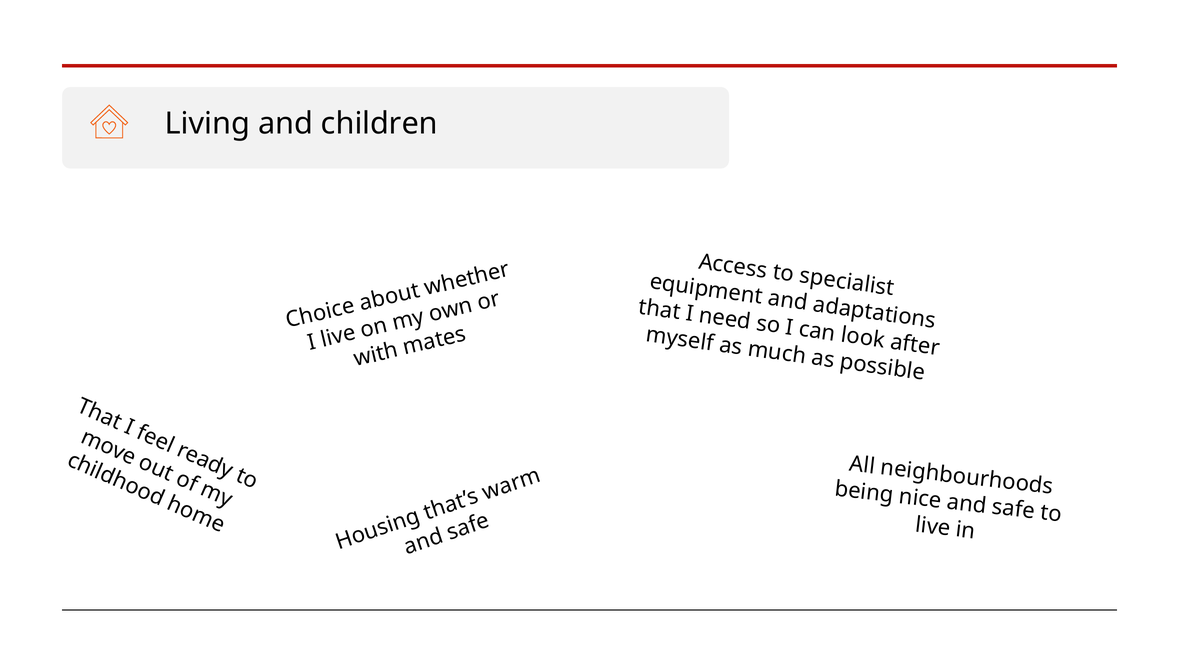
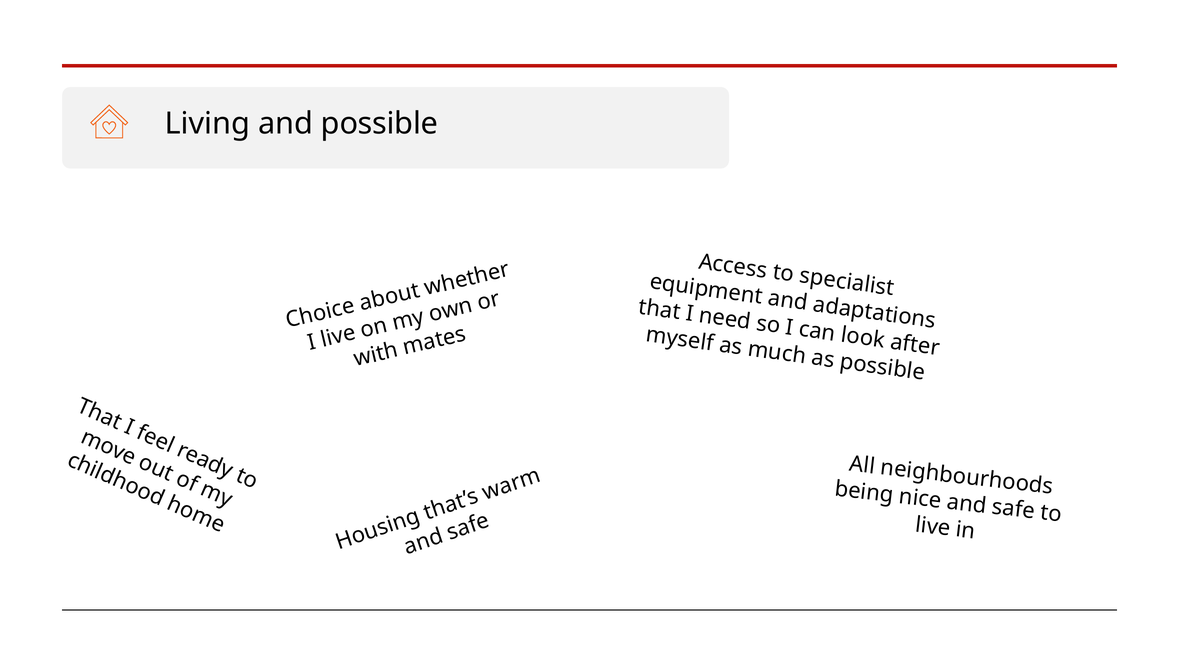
and children: children -> possible
